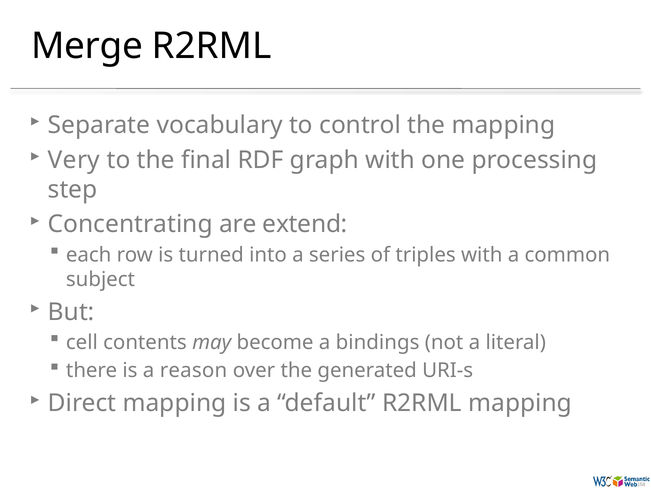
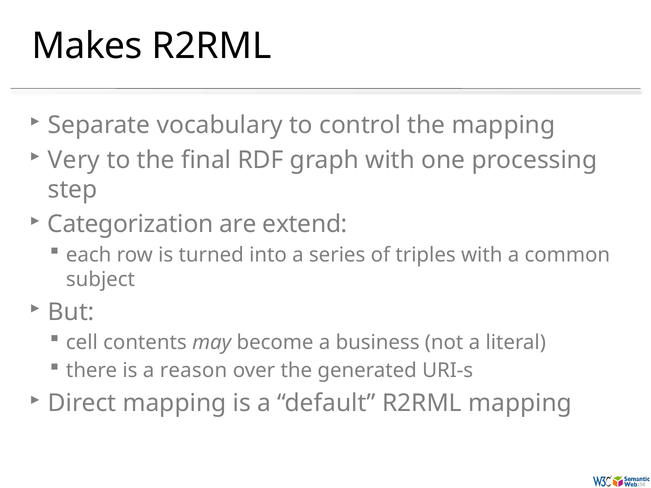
Merge: Merge -> Makes
Concentrating: Concentrating -> Categorization
bindings: bindings -> business
